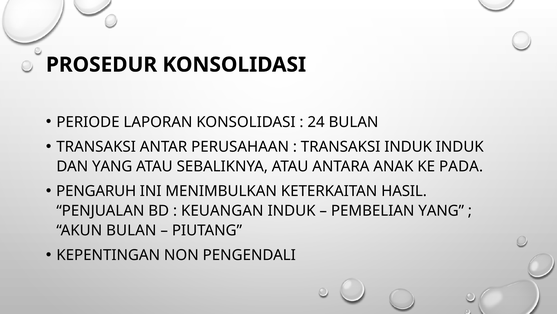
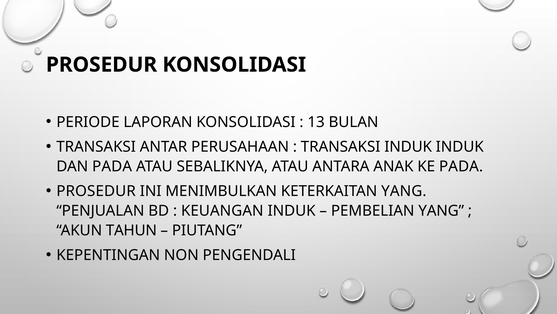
24: 24 -> 13
DAN YANG: YANG -> PADA
PENGARUH at (96, 191): PENGARUH -> PROSEDUR
KETERKAITAN HASIL: HASIL -> YANG
AKUN BULAN: BULAN -> TAHUN
